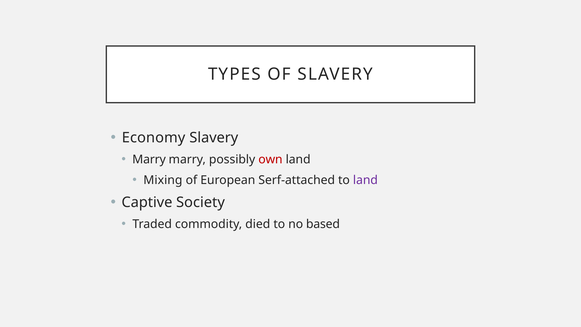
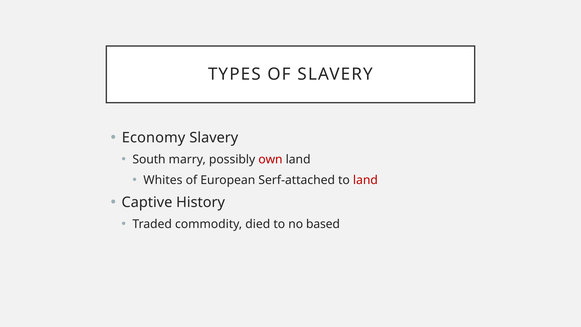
Marry at (149, 159): Marry -> South
Mixing: Mixing -> Whites
land at (365, 180) colour: purple -> red
Society: Society -> History
